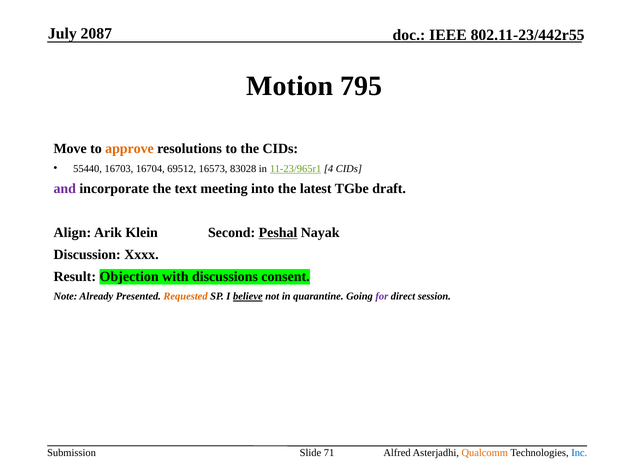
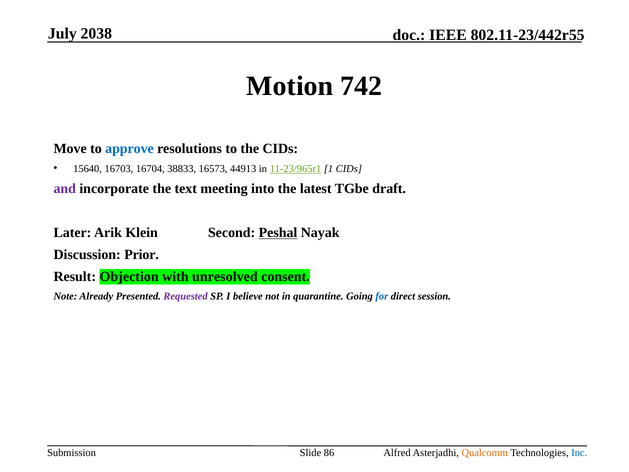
2087: 2087 -> 2038
795: 795 -> 742
approve colour: orange -> blue
55440: 55440 -> 15640
69512: 69512 -> 38833
83028: 83028 -> 44913
4: 4 -> 1
Align: Align -> Later
Xxxx: Xxxx -> Prior
discussions: discussions -> unresolved
Requested colour: orange -> purple
believe underline: present -> none
for colour: purple -> blue
71: 71 -> 86
